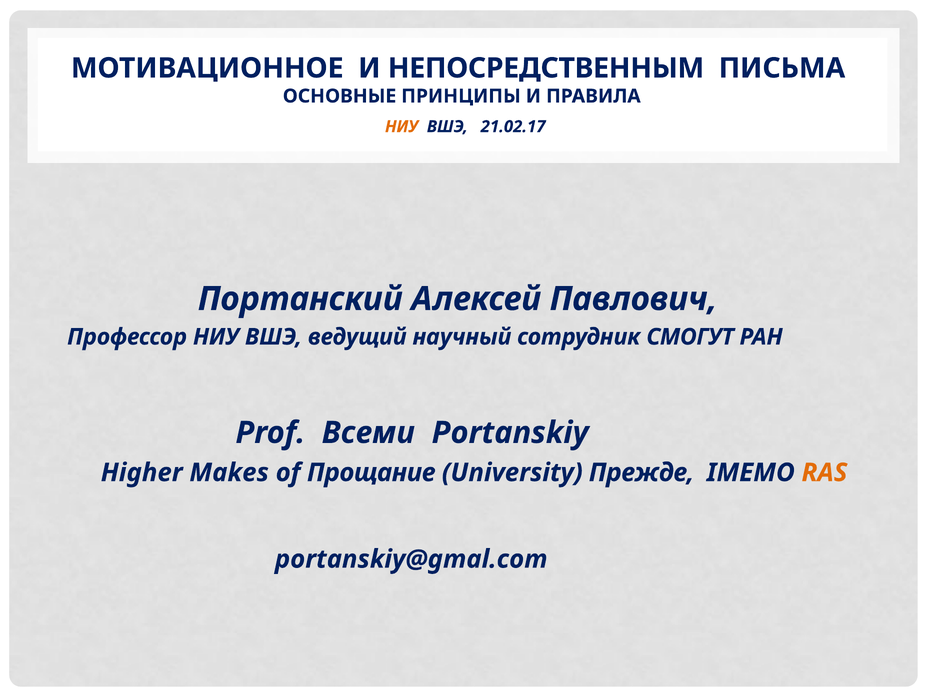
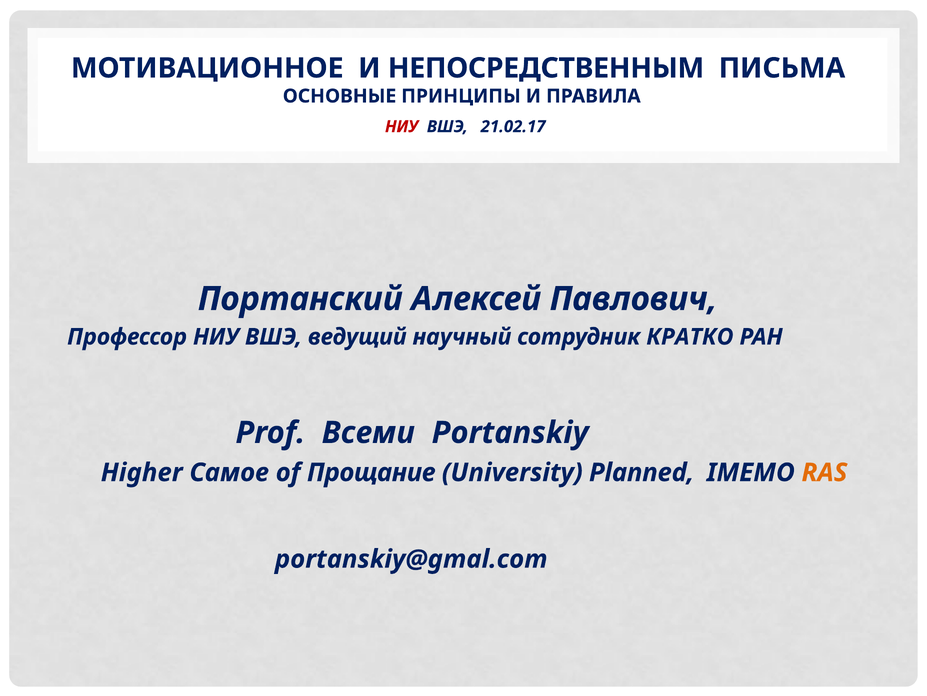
НИУ at (402, 127) colour: orange -> red
СМОГУТ: СМОГУТ -> КРАТКО
Makes: Makes -> Самое
Прежде: Прежде -> Planned
